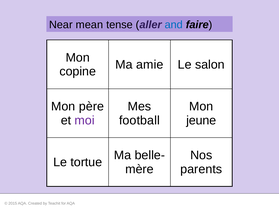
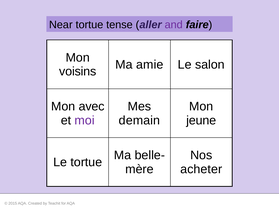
Near mean: mean -> tortue
and colour: blue -> purple
copine: copine -> voisins
père: père -> avec
football: football -> demain
parents: parents -> acheter
